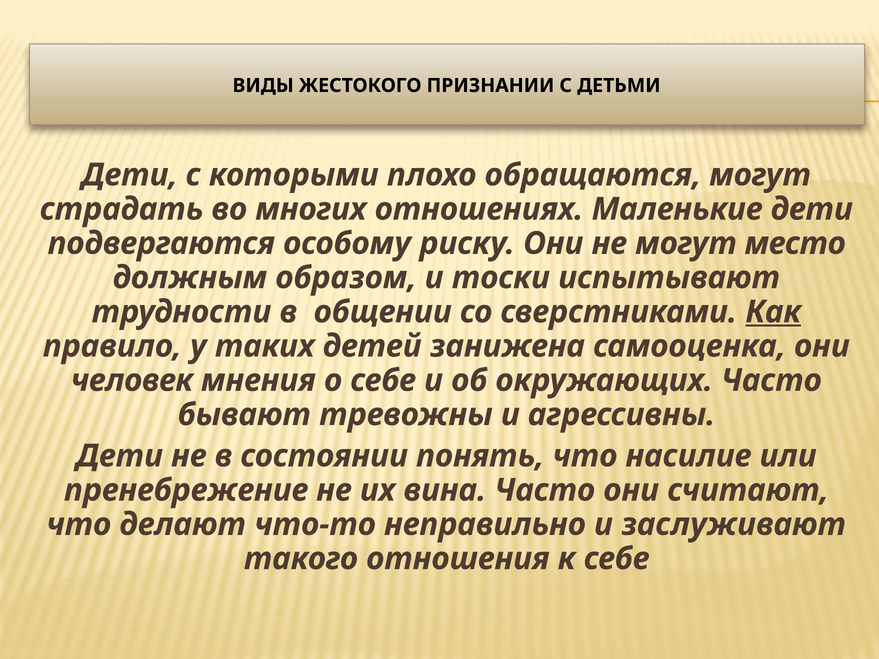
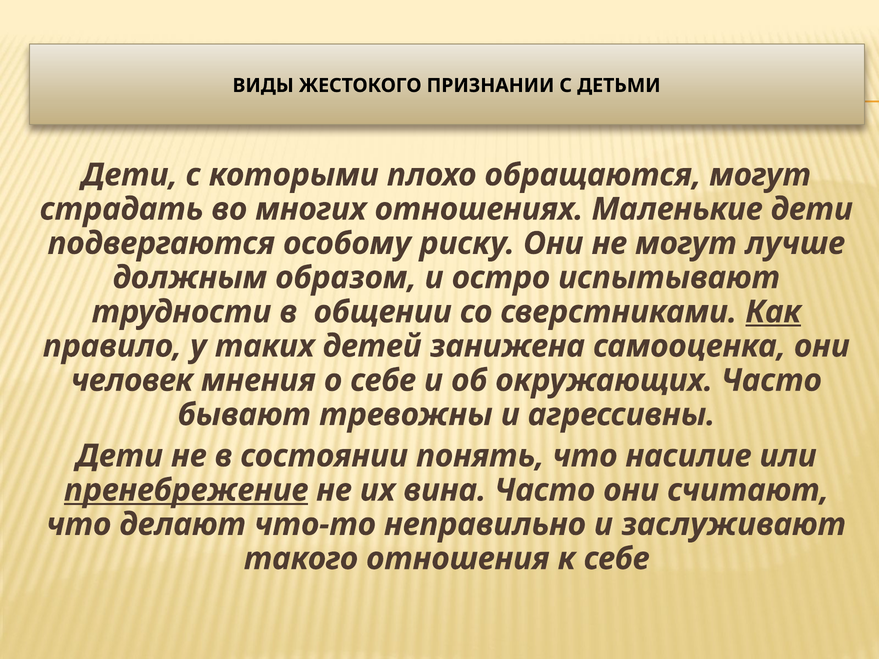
место: место -> лучше
тоски: тоски -> остро
пренебрежение underline: none -> present
